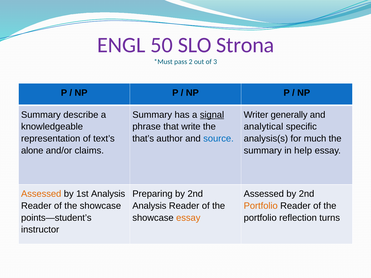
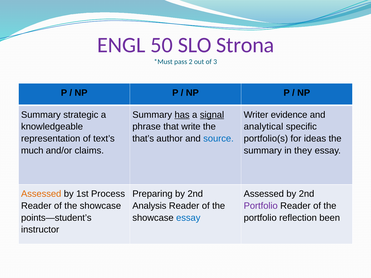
describe: describe -> strategic
has underline: none -> present
generally: generally -> evidence
analysis(s: analysis(s -> portfolio(s
much: much -> ideas
alone: alone -> much
help: help -> they
1st Analysis: Analysis -> Process
Portfolio at (261, 206) colour: orange -> purple
essay at (188, 218) colour: orange -> blue
turns: turns -> been
